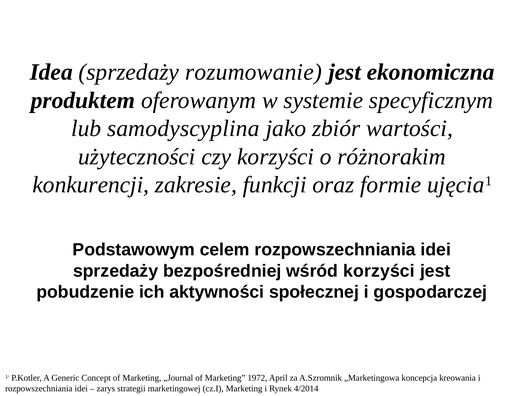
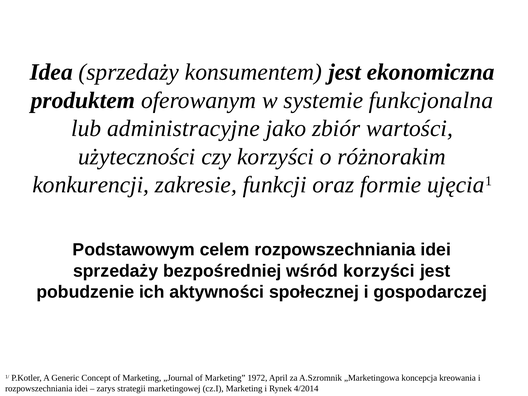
rozumowanie: rozumowanie -> konsumentem
specyficznym: specyficznym -> funkcjonalna
samodyscyplina: samodyscyplina -> administracyjne
